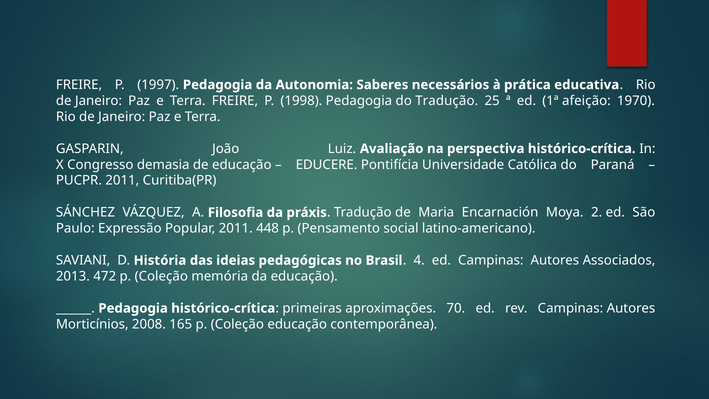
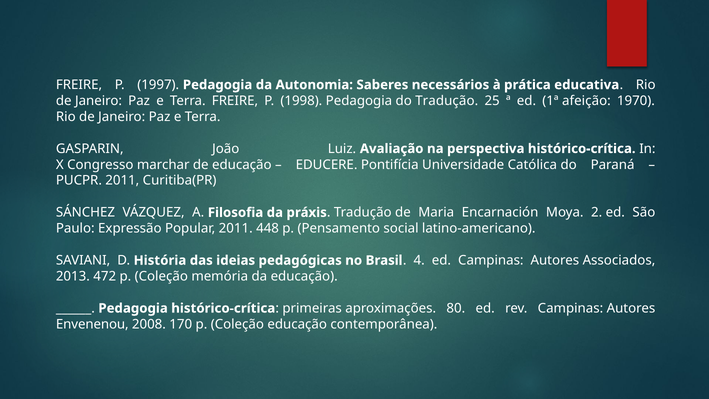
demasia: demasia -> marchar
70: 70 -> 80
Morticínios: Morticínios -> Envenenou
165: 165 -> 170
